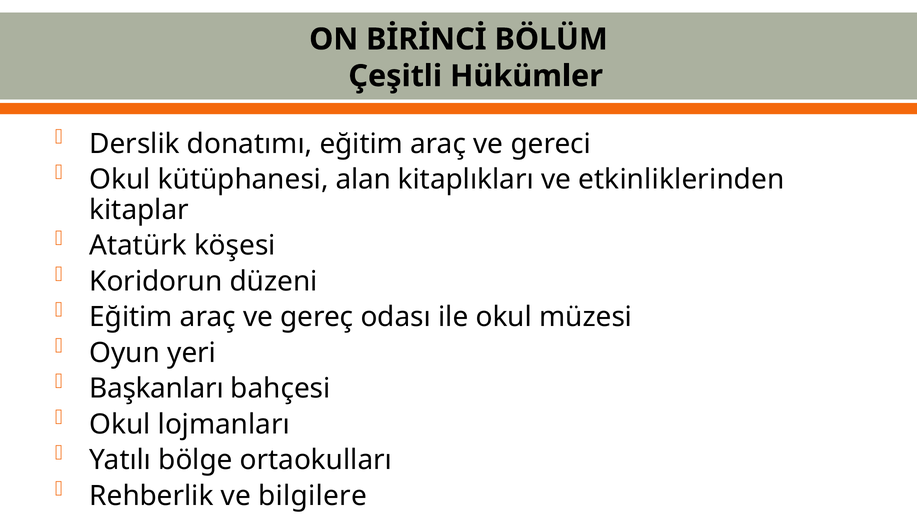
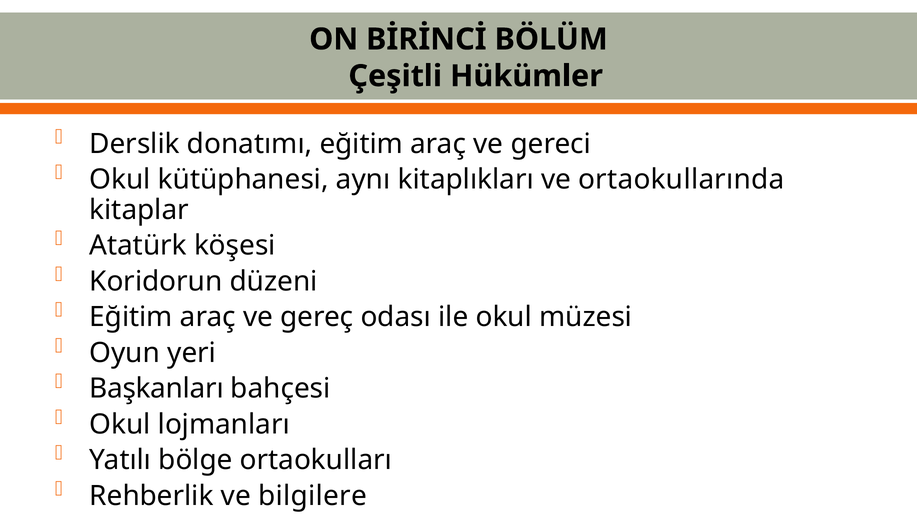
alan: alan -> aynı
etkinliklerinden: etkinliklerinden -> ortaokullarında
